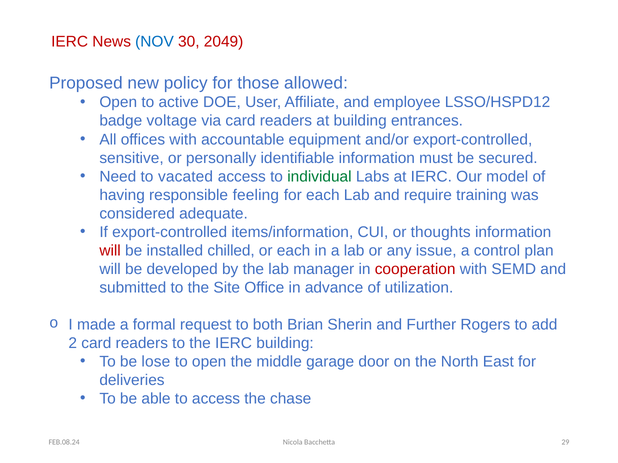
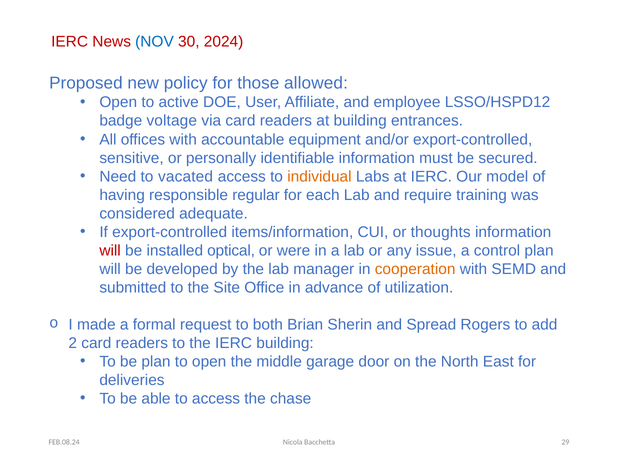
2049: 2049 -> 2024
individual colour: green -> orange
feeling: feeling -> regular
chilled: chilled -> optical
or each: each -> were
cooperation colour: red -> orange
Further: Further -> Spread
be lose: lose -> plan
